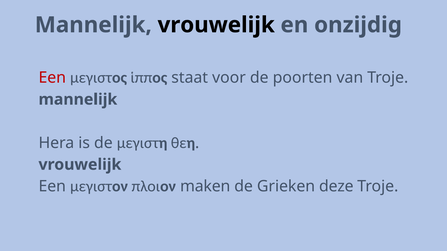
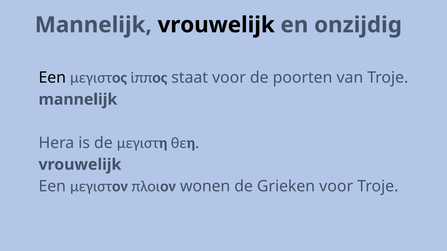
Een at (52, 78) colour: red -> black
maken: maken -> wonen
Grieken deze: deze -> voor
